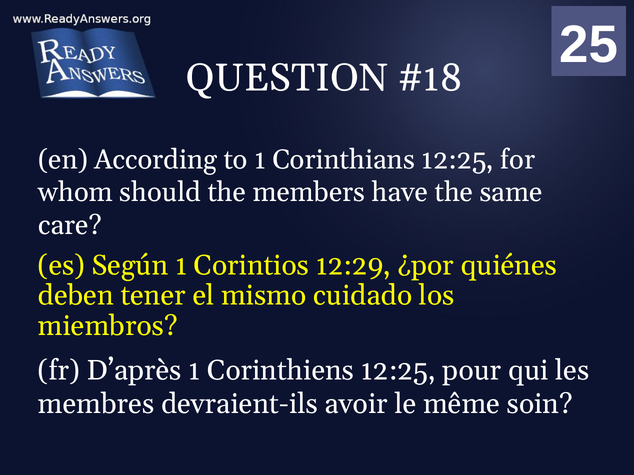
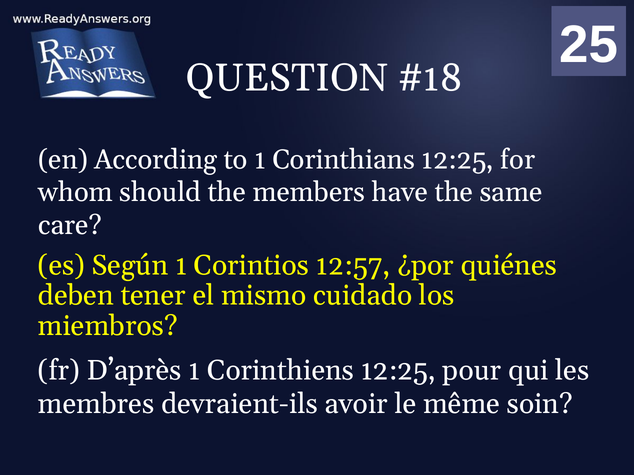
12:29: 12:29 -> 12:57
